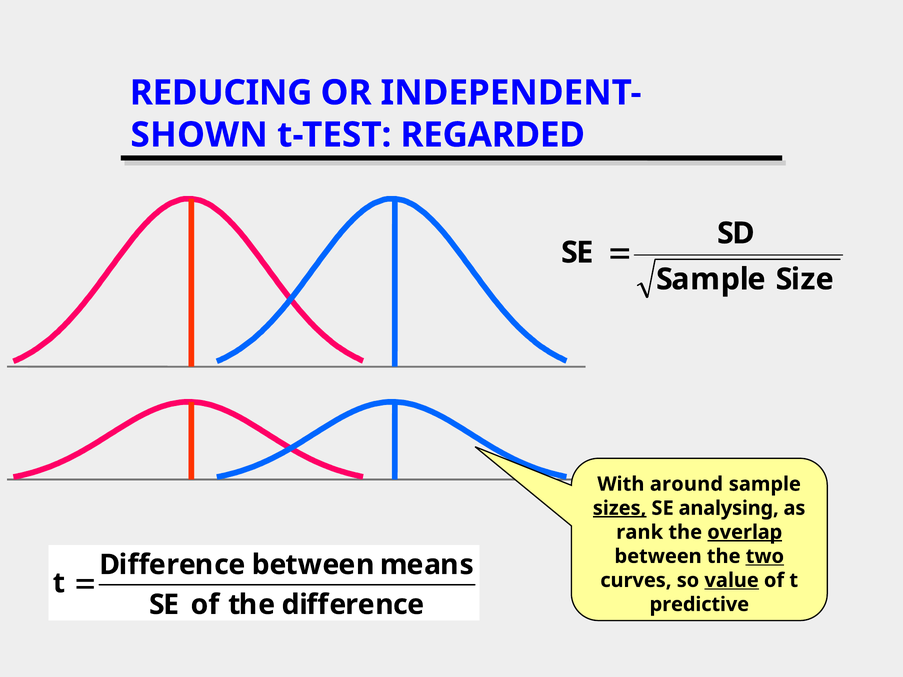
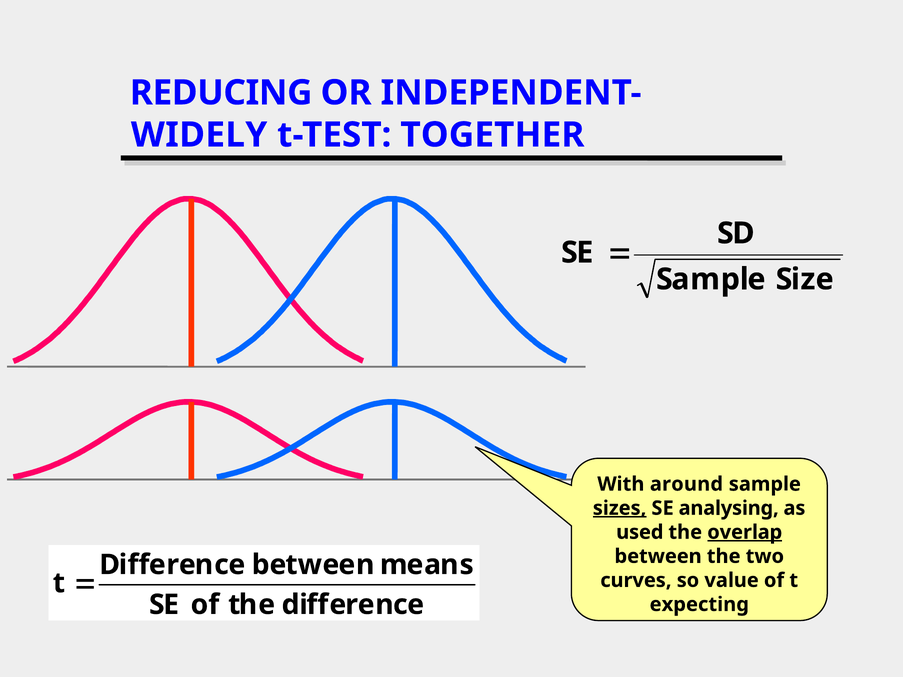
SHOWN: SHOWN -> WIDELY
REGARDED: REGARDED -> TOGETHER
rank: rank -> used
two underline: present -> none
value underline: present -> none
predictive: predictive -> expecting
